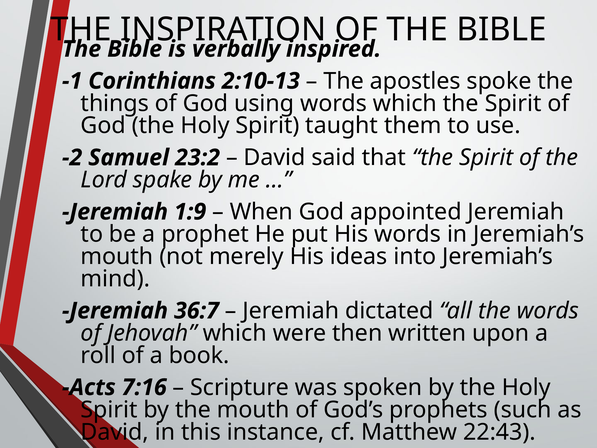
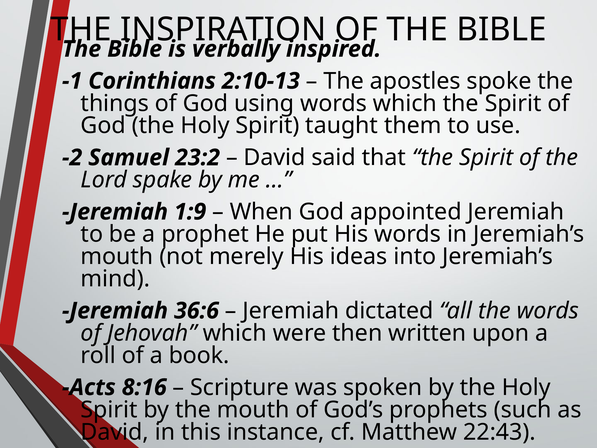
36:7: 36:7 -> 36:6
7:16: 7:16 -> 8:16
